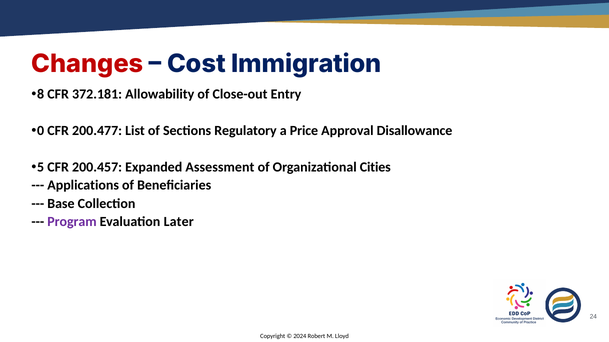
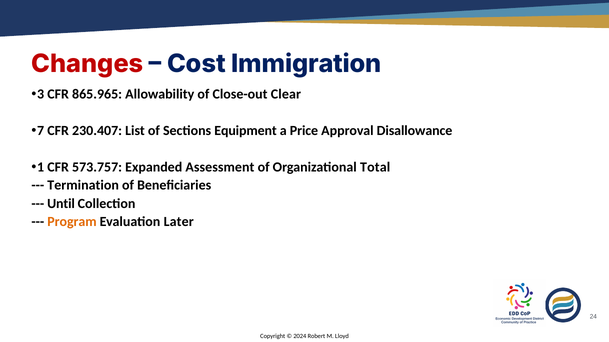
8: 8 -> 3
372.181: 372.181 -> 865.965
Entry: Entry -> Clear
0: 0 -> 7
200.477: 200.477 -> 230.407
Regulatory: Regulatory -> Equipment
5: 5 -> 1
200.457: 200.457 -> 573.757
Cities: Cities -> Total
Applications: Applications -> Termination
Base: Base -> Until
Program colour: purple -> orange
